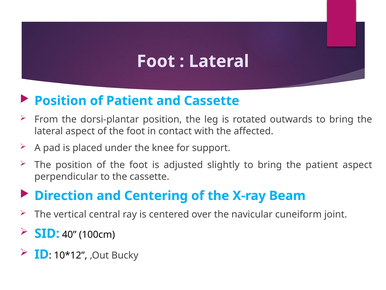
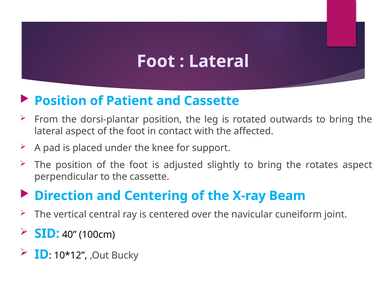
the patient: patient -> rotates
